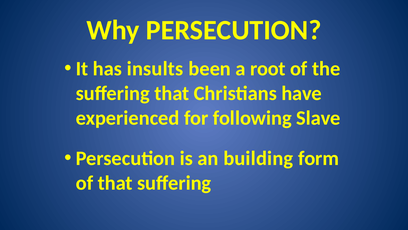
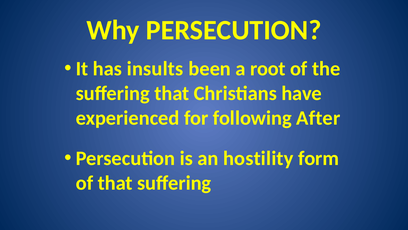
Slave: Slave -> After
building: building -> hostility
